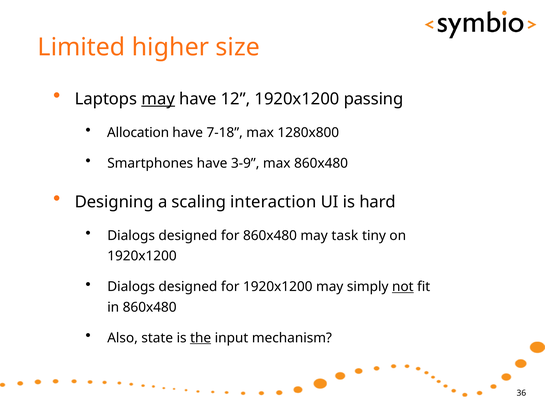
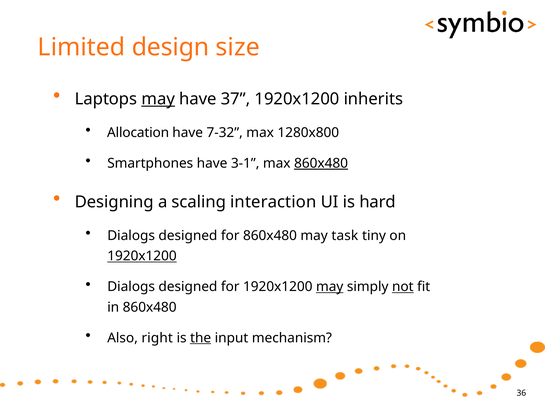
higher: higher -> design
12: 12 -> 37
passing: passing -> inherits
7-18: 7-18 -> 7-32
3-9: 3-9 -> 3-1
860x480 at (321, 163) underline: none -> present
1920x1200 at (142, 256) underline: none -> present
may at (330, 287) underline: none -> present
state: state -> right
